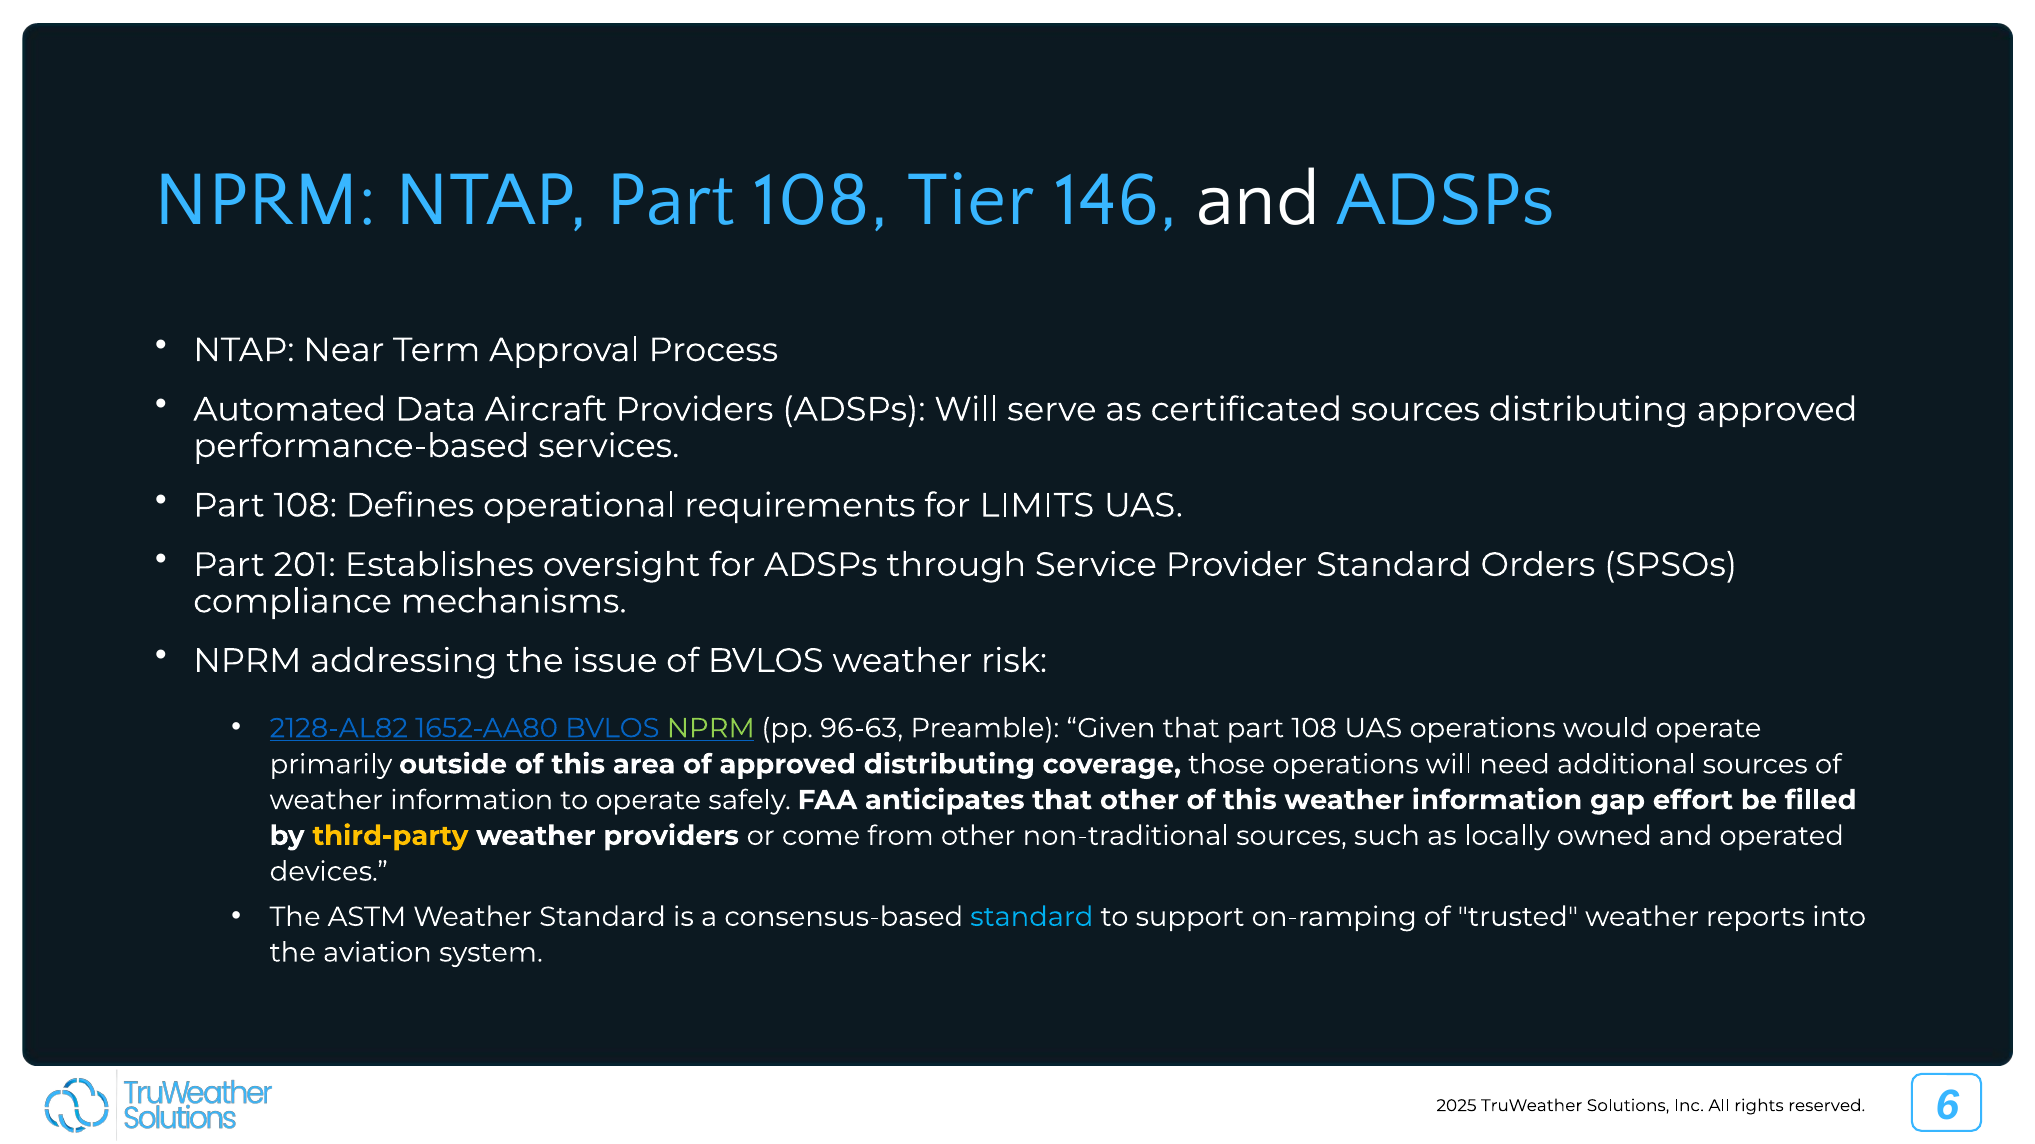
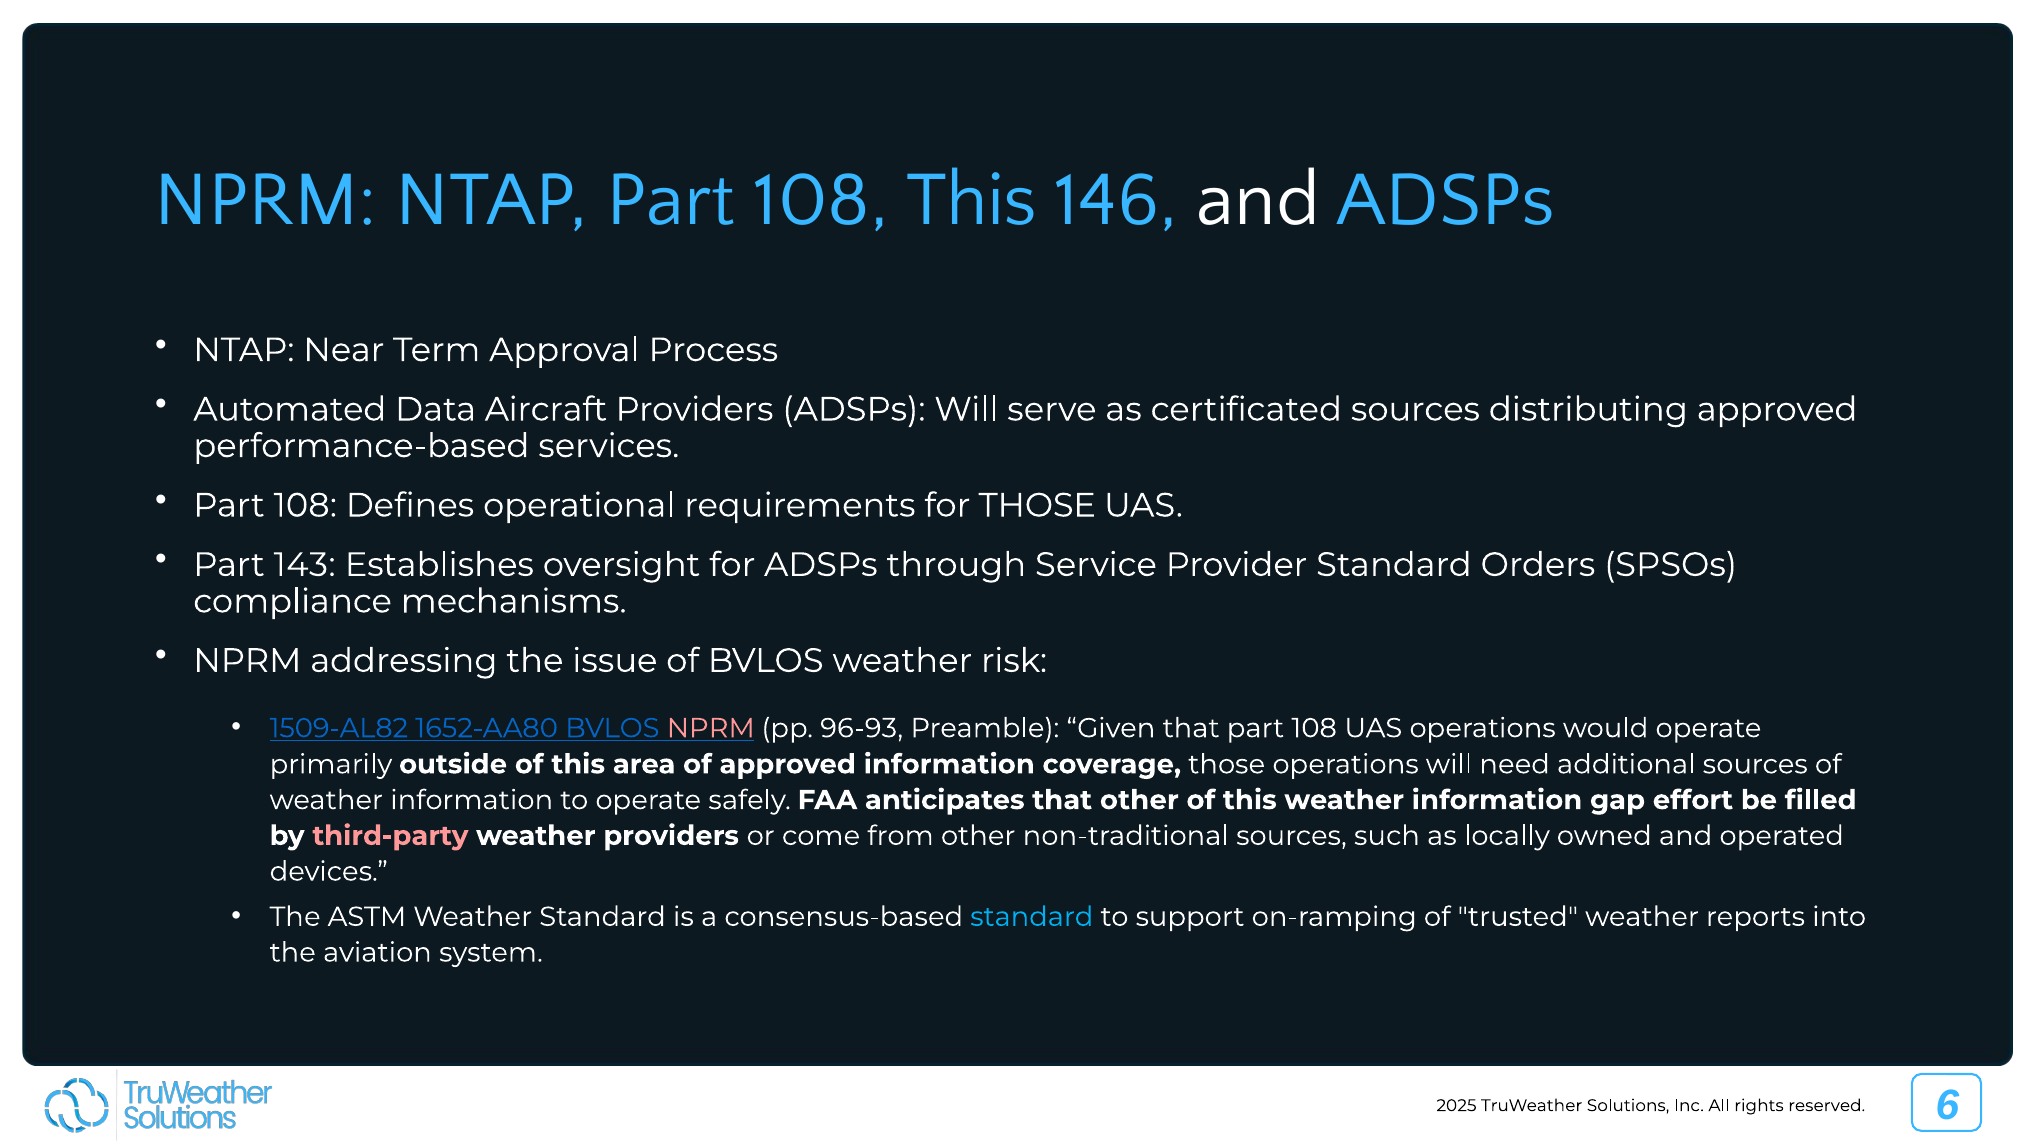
108 Tier: Tier -> This
for LIMITS: LIMITS -> THOSE
201: 201 -> 143
2128-AL82: 2128-AL82 -> 1509-AL82
NPRM at (711, 729) colour: light green -> pink
96-63: 96-63 -> 96-93
approved distributing: distributing -> information
third-party colour: yellow -> pink
